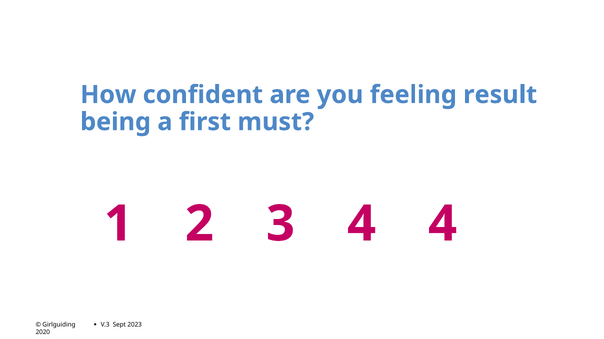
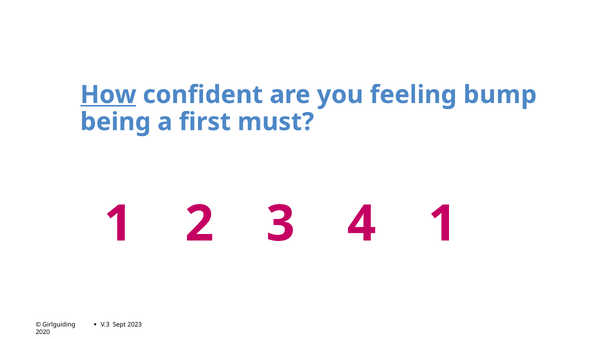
How underline: none -> present
result: result -> bump
4 4: 4 -> 1
